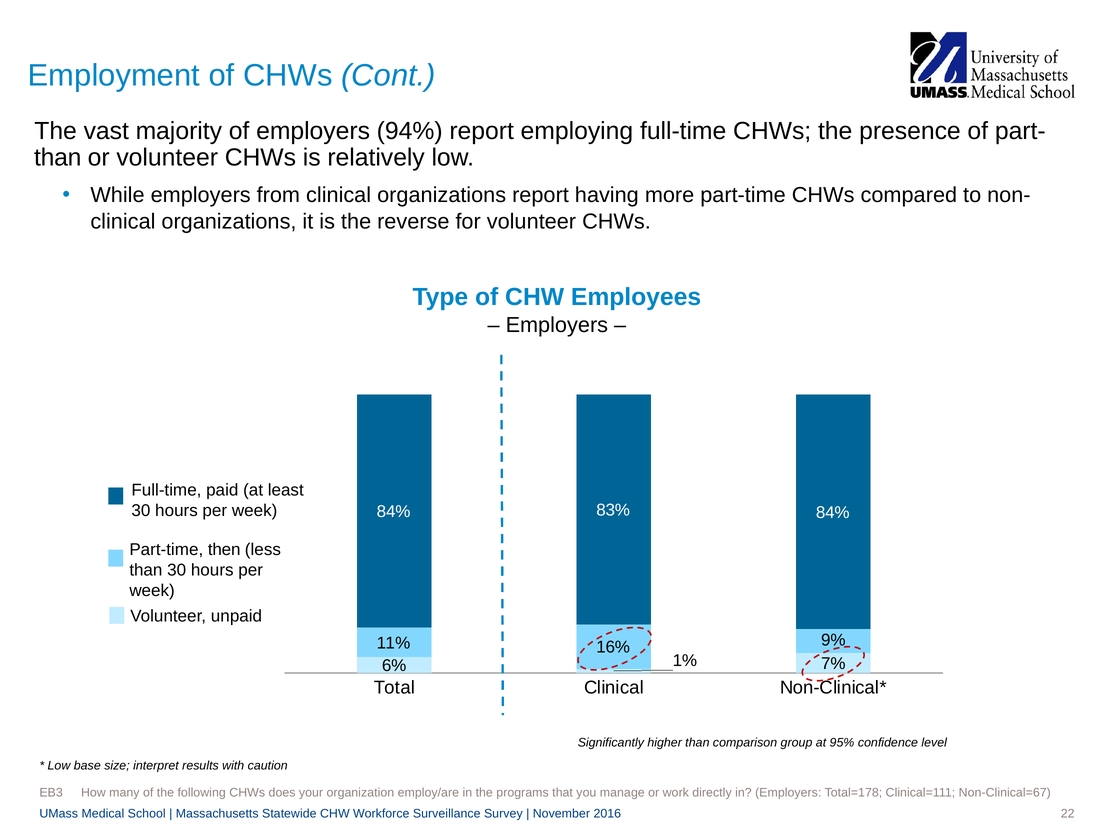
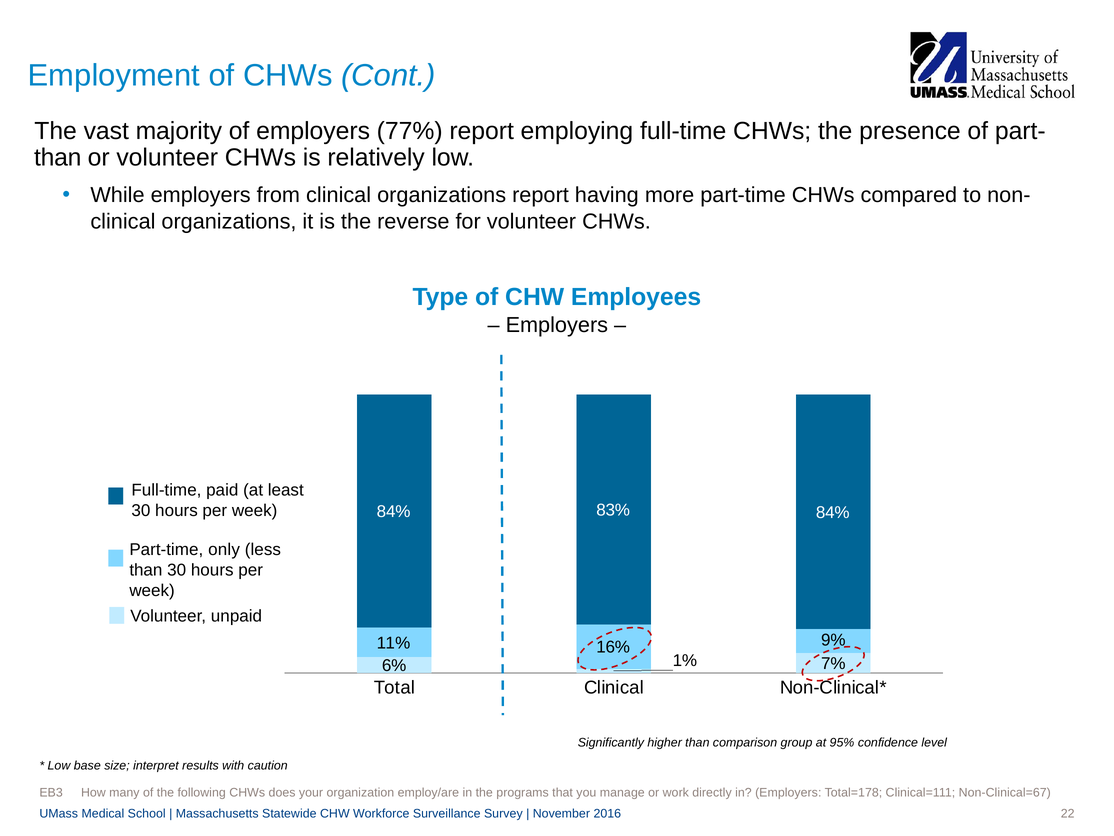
94%: 94% -> 77%
then: then -> only
